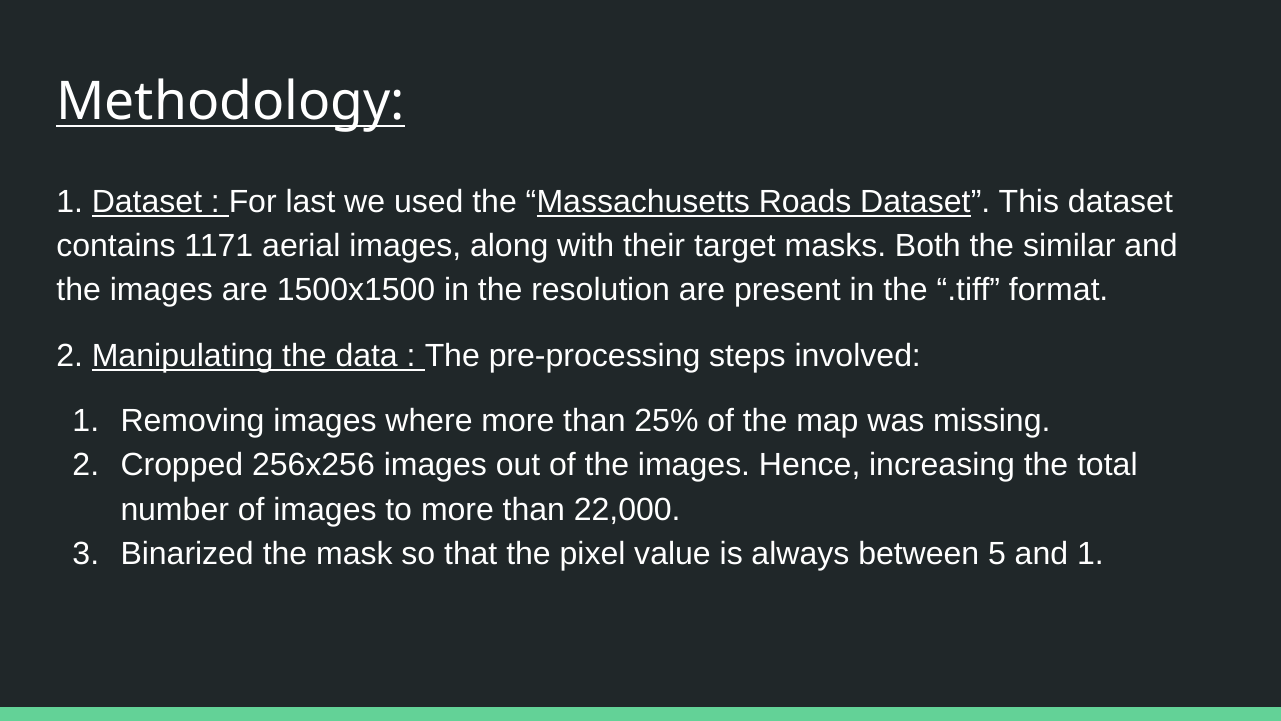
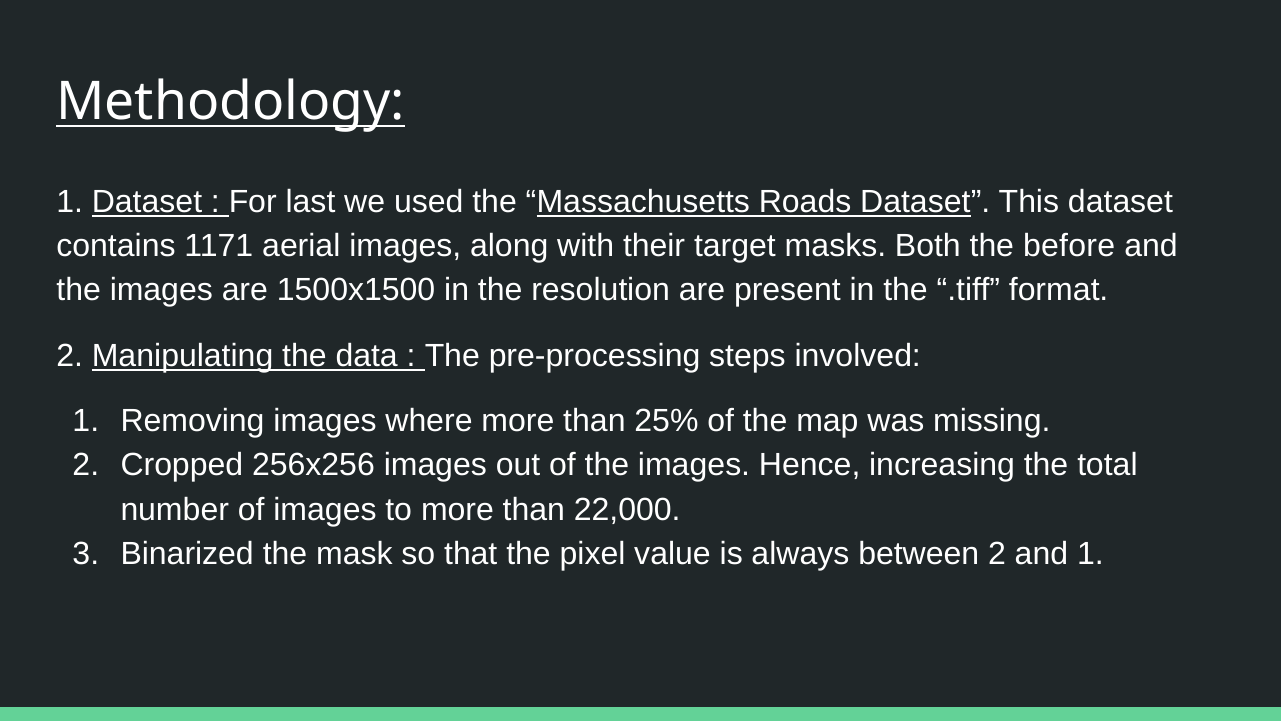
similar: similar -> before
between 5: 5 -> 2
